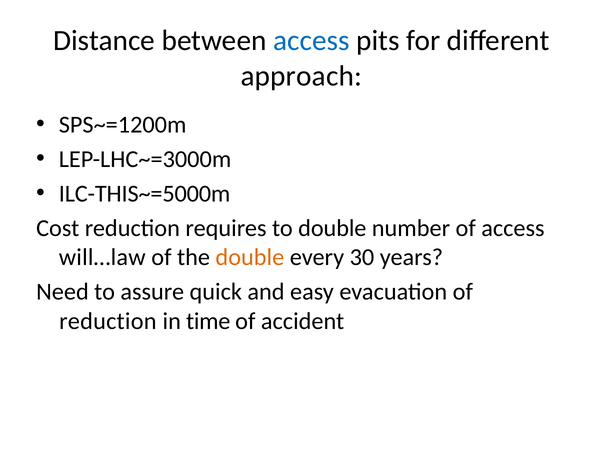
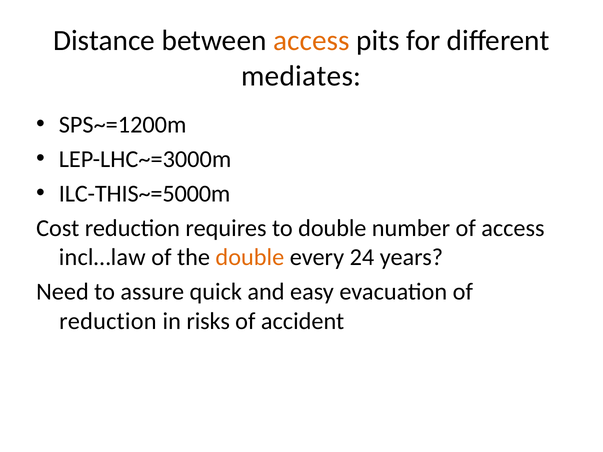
access at (311, 41) colour: blue -> orange
approach: approach -> mediates
will…law: will…law -> incl…law
30: 30 -> 24
time: time -> risks
